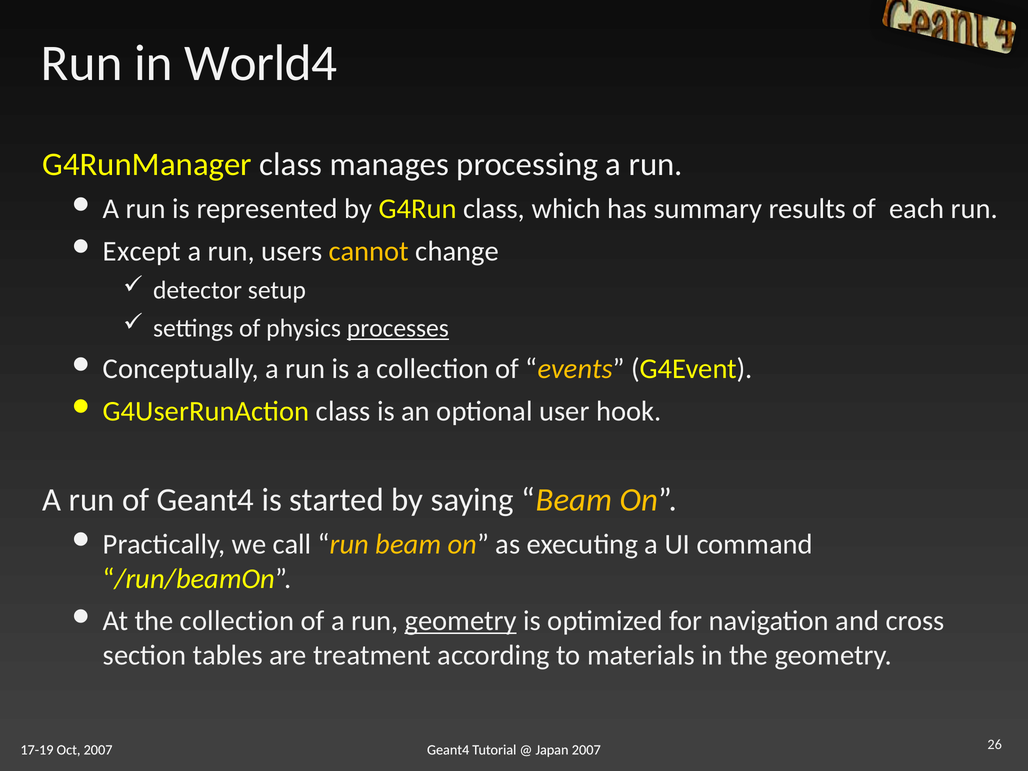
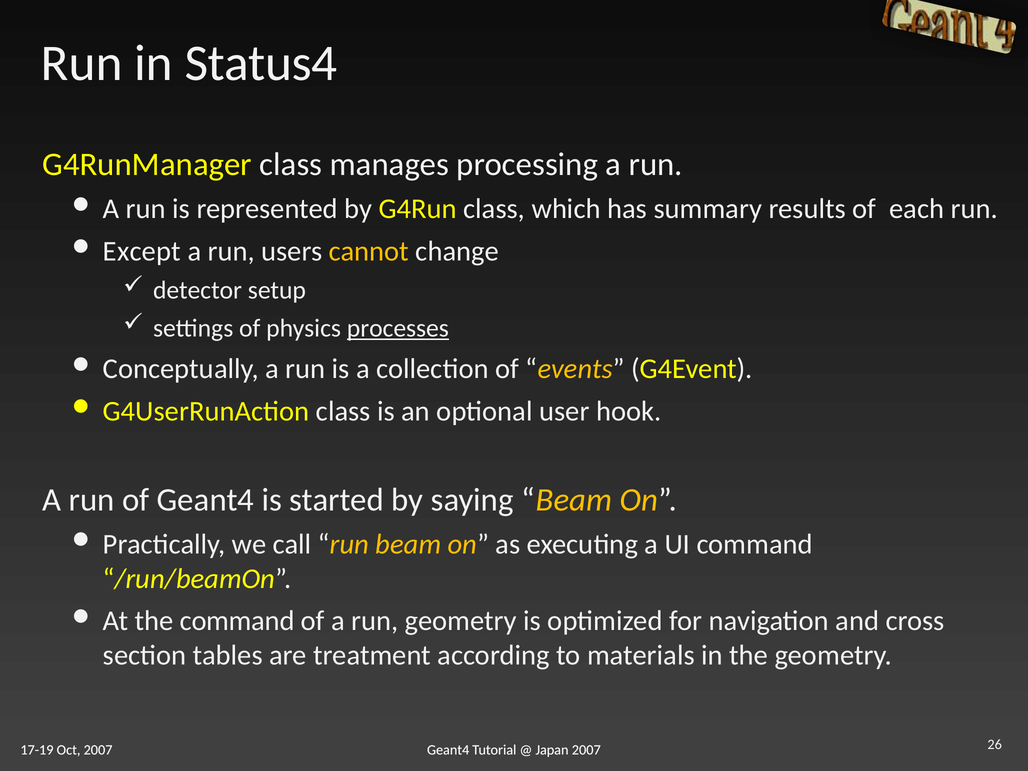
World4: World4 -> Status4
the collection: collection -> command
geometry at (461, 621) underline: present -> none
